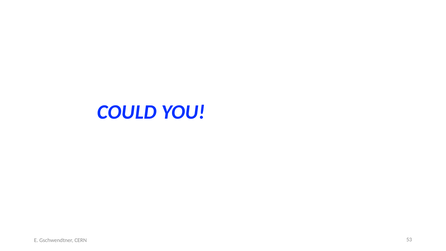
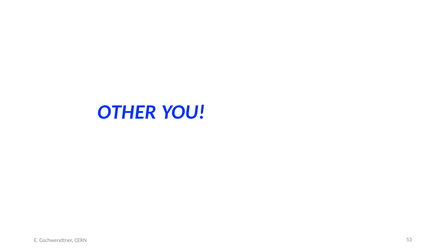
COULD: COULD -> OTHER
